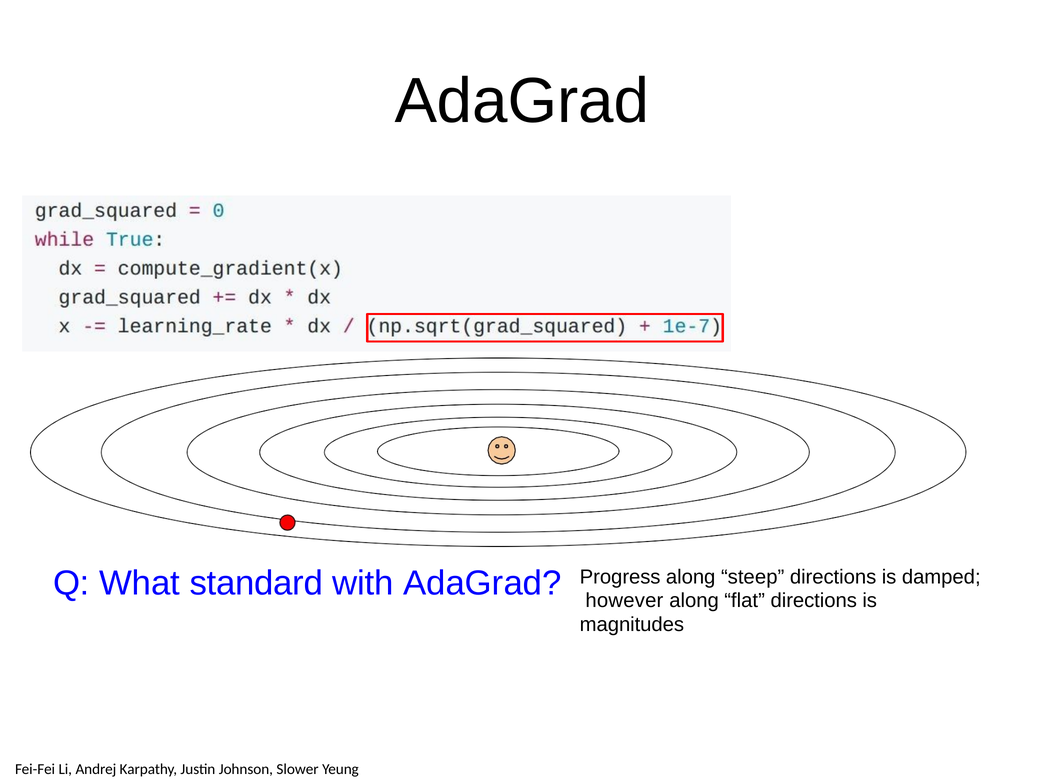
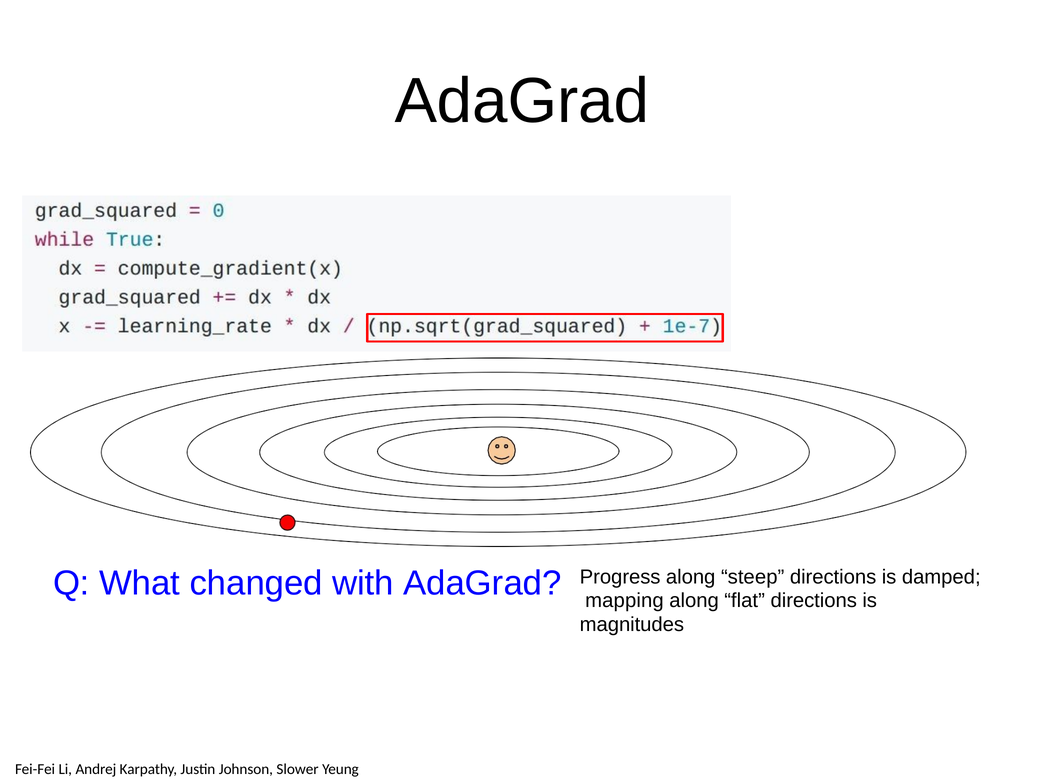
standard: standard -> changed
however: however -> mapping
